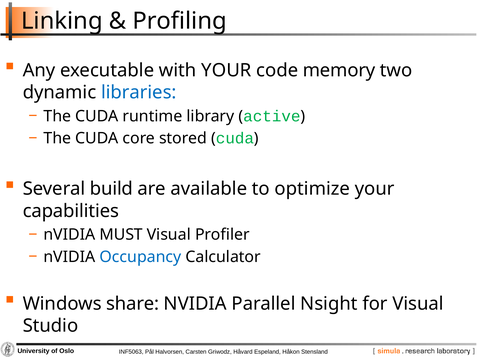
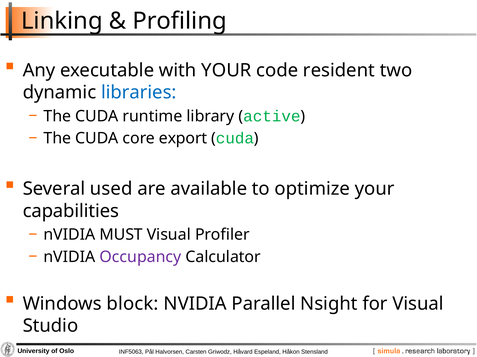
memory: memory -> resident
stored: stored -> export
build: build -> used
Occupancy colour: blue -> purple
share: share -> block
